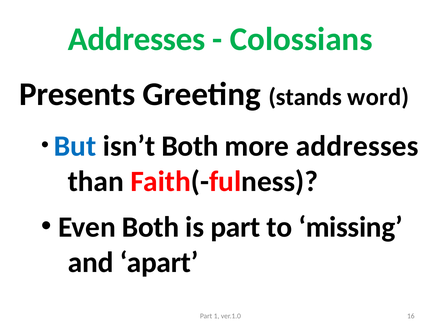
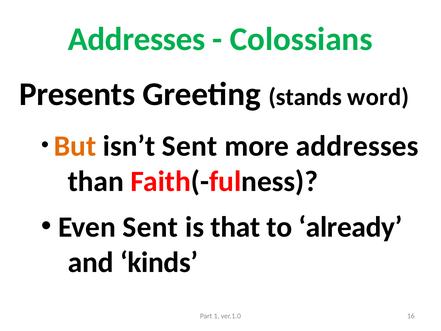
But colour: blue -> orange
isn’t Both: Both -> Sent
Even Both: Both -> Sent
is part: part -> that
missing: missing -> already
apart: apart -> kinds
